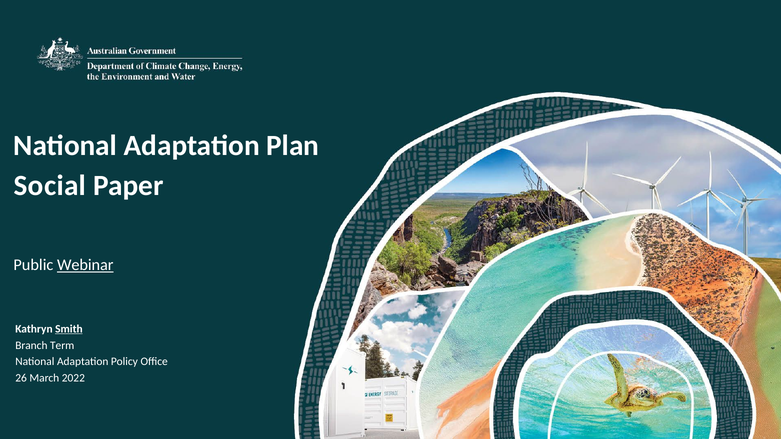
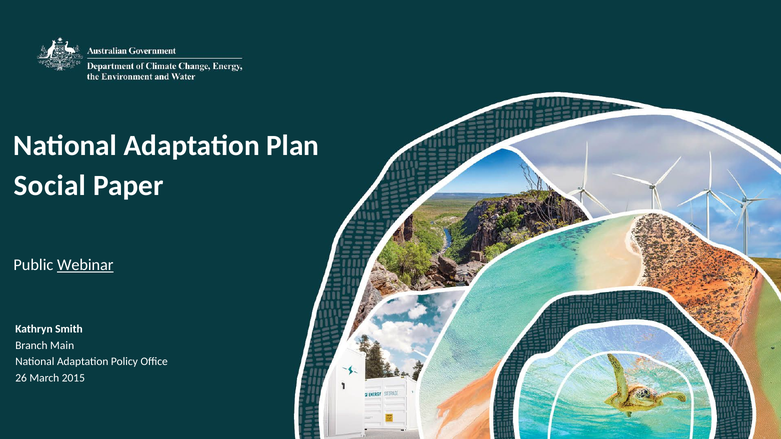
Smith underline: present -> none
Term: Term -> Main
2022: 2022 -> 2015
